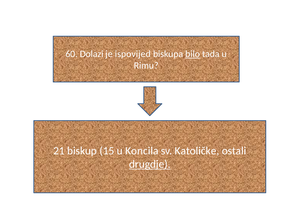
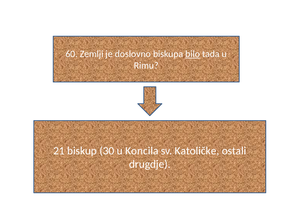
Dolazi: Dolazi -> Zemlji
ispovijed: ispovijed -> doslovno
15: 15 -> 30
drugdje underline: present -> none
